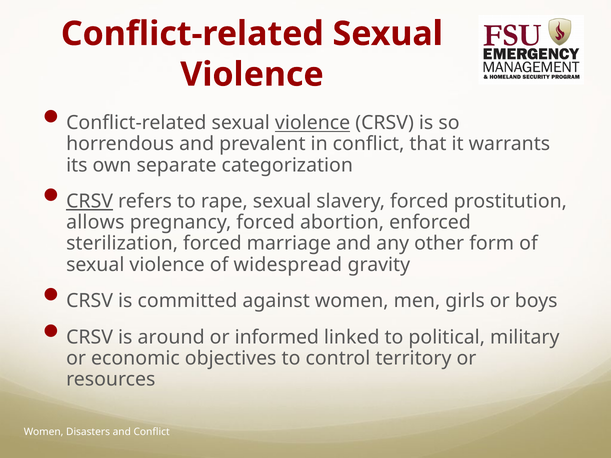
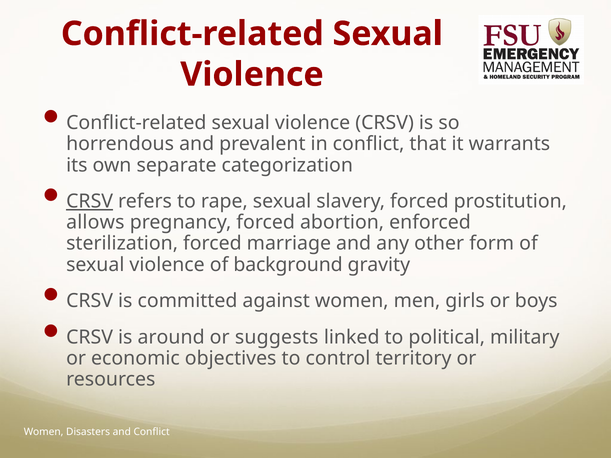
violence at (313, 123) underline: present -> none
widespread: widespread -> background
informed: informed -> suggests
